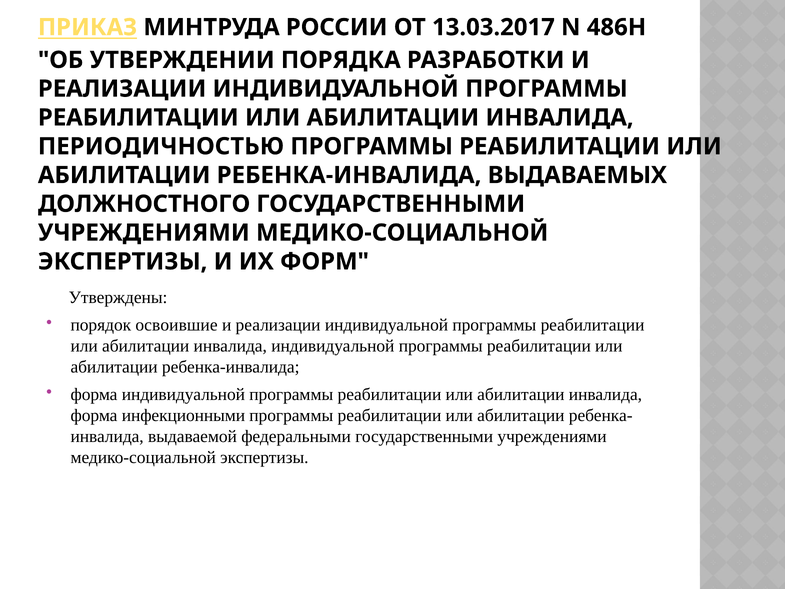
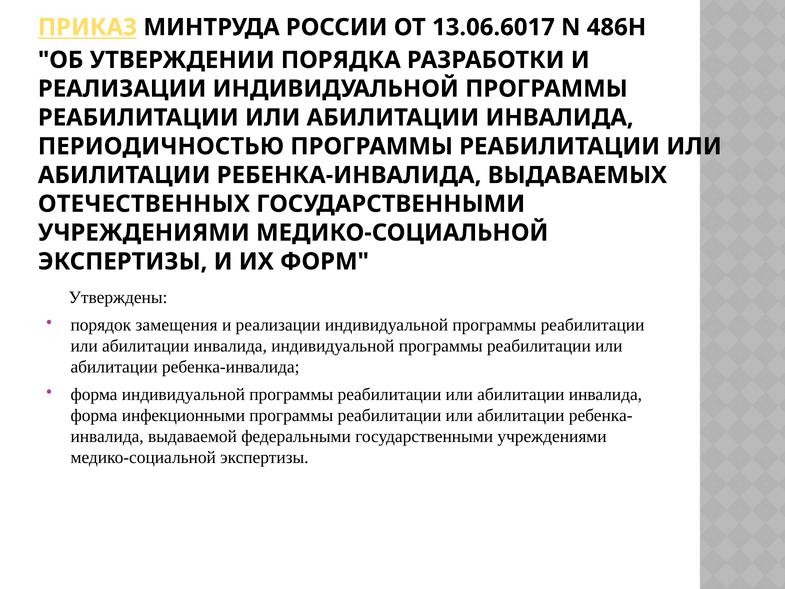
13.03.2017: 13.03.2017 -> 13.06.6017
ДОЛЖНОСТНОГО: ДОЛЖНОСТНОГО -> ОТЕЧЕСТВЕННЫХ
освоившие: освоившие -> замещения
